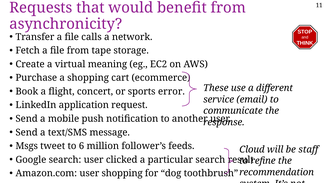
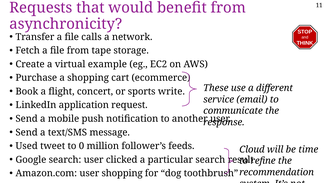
meaning: meaning -> example
error: error -> write
Msgs: Msgs -> Used
6: 6 -> 0
staff: staff -> time
